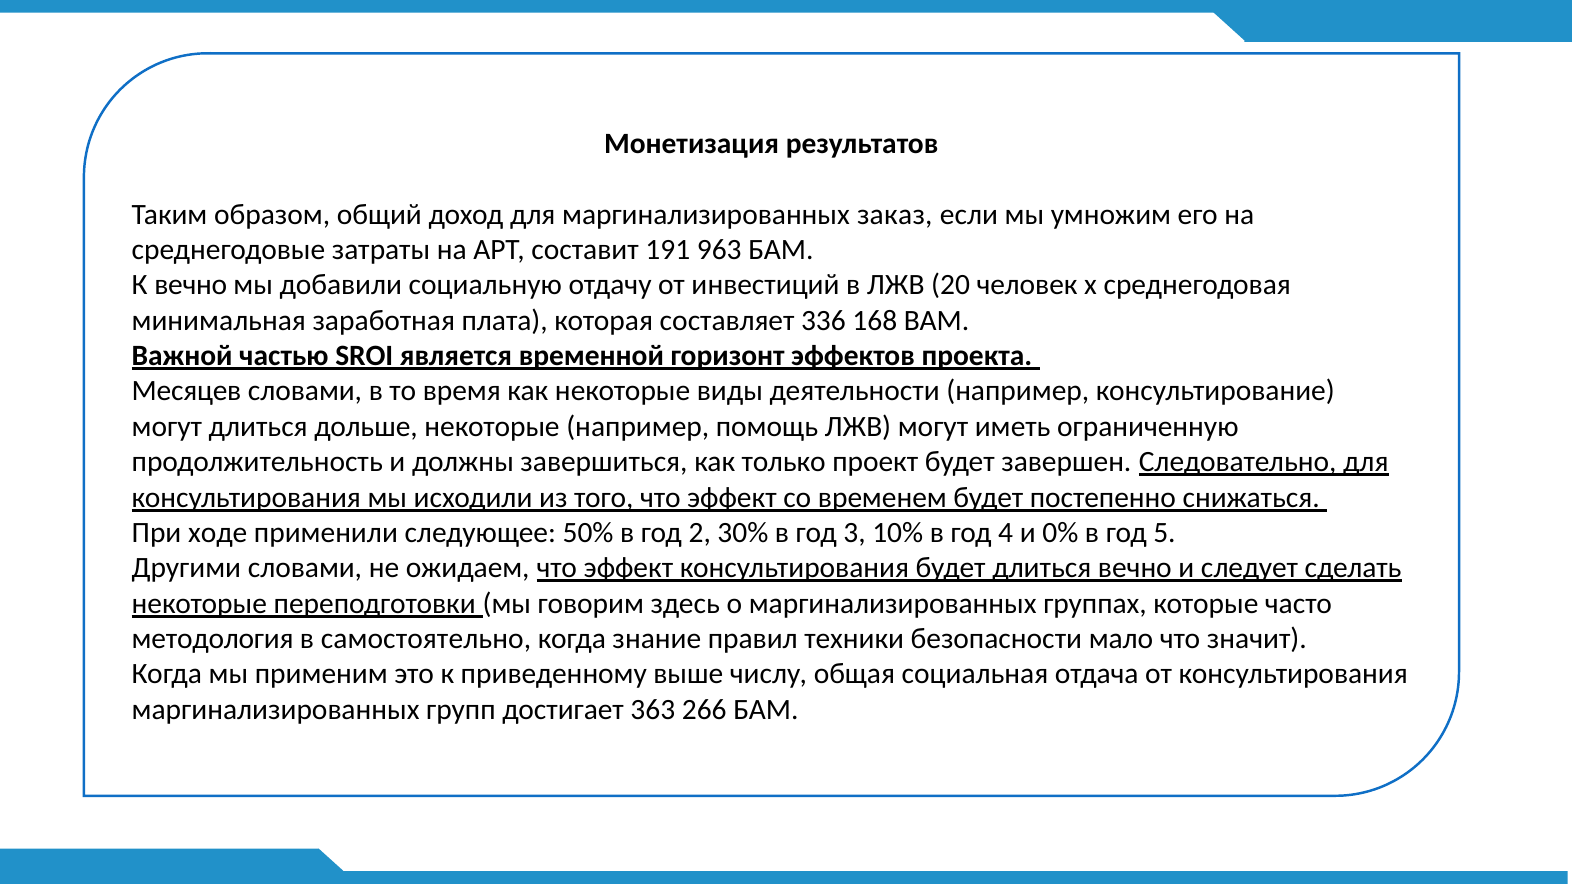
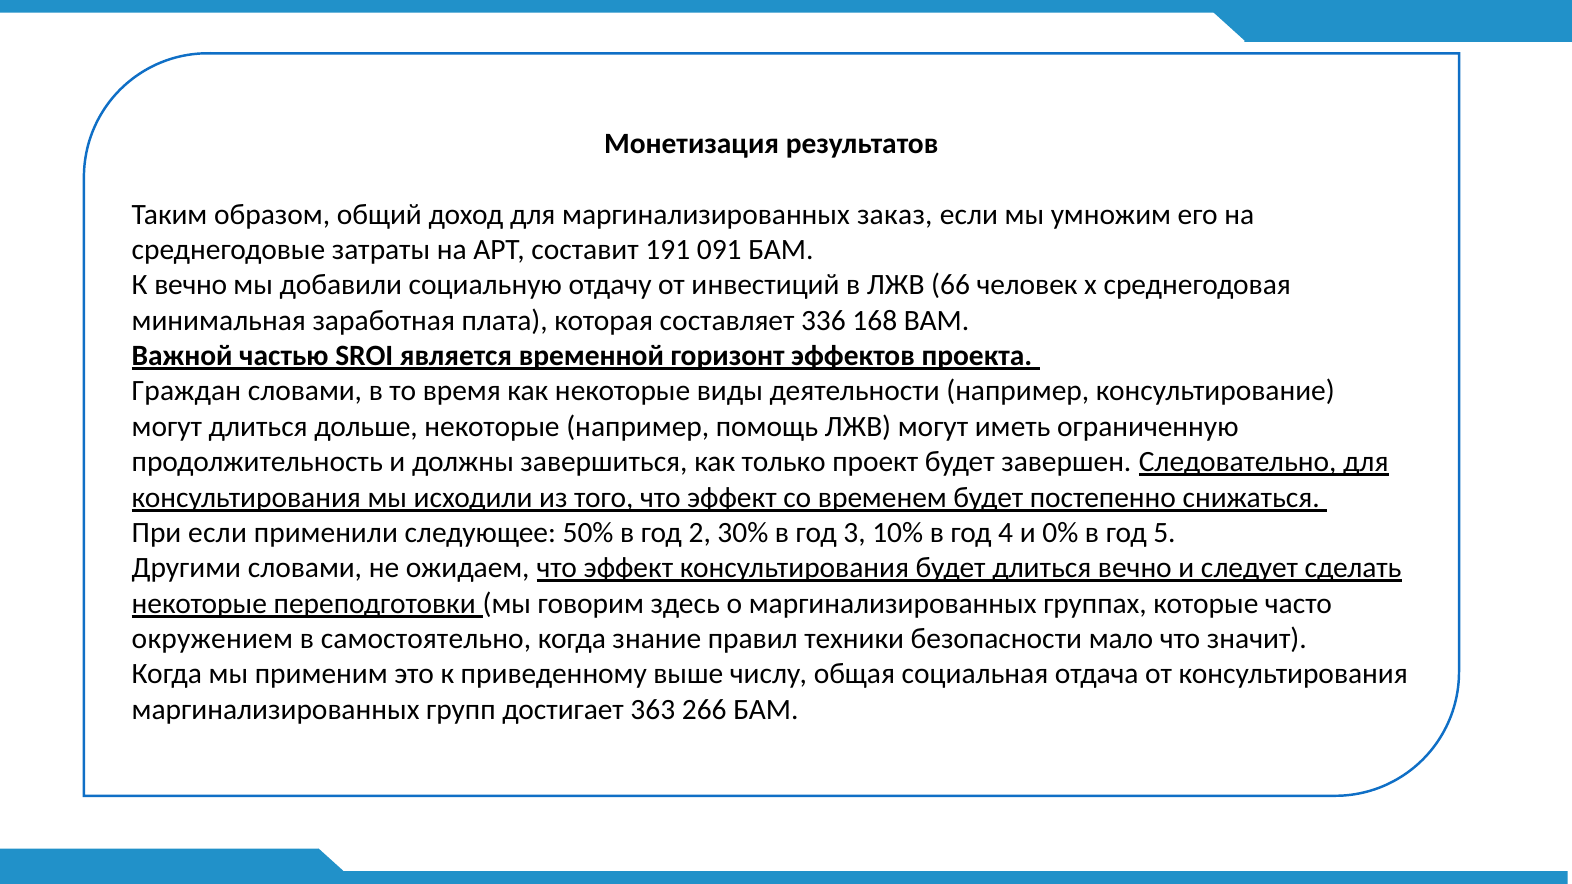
963: 963 -> 091
20: 20 -> 66
Месяцев: Месяцев -> Граждан
При ходе: ходе -> если
методология: методология -> окружением
